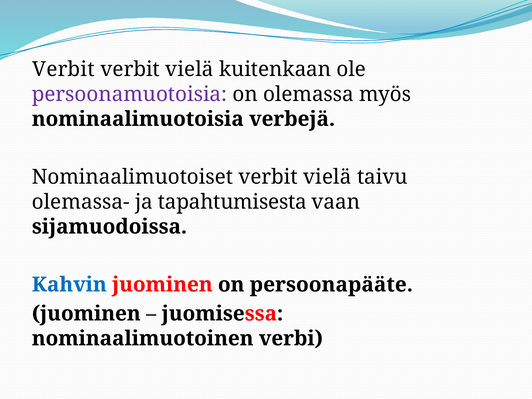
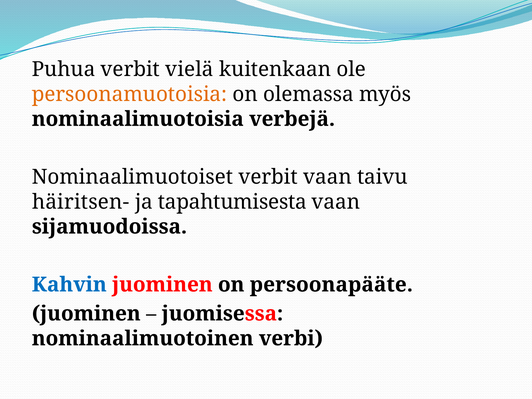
Verbit at (63, 69): Verbit -> Puhua
persoonamuotoisia colour: purple -> orange
Nominaalimuotoiset verbit vielä: vielä -> vaan
olemassa-: olemassa- -> häiritsen-
